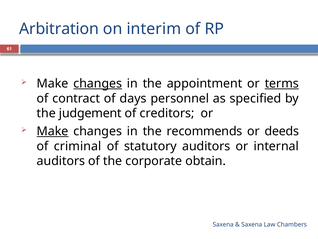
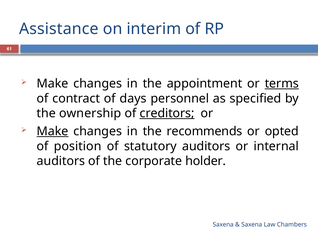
Arbitration: Arbitration -> Assistance
changes at (98, 83) underline: present -> none
judgement: judgement -> ownership
creditors underline: none -> present
deeds: deeds -> opted
criminal: criminal -> position
obtain: obtain -> holder
